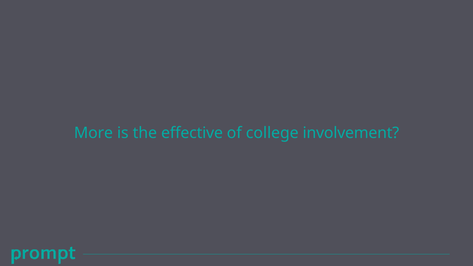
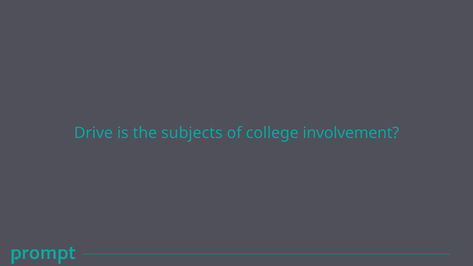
More: More -> Drive
effective: effective -> subjects
